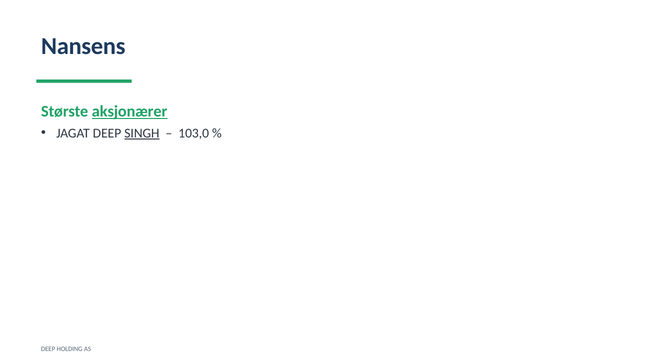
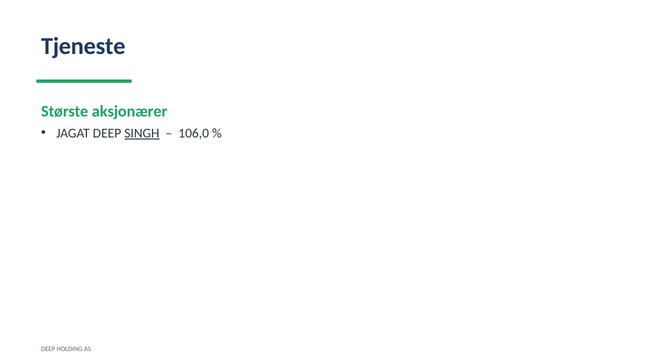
Nansens: Nansens -> Tjeneste
aksjonærer underline: present -> none
103,0: 103,0 -> 106,0
